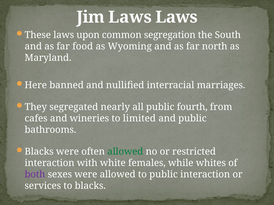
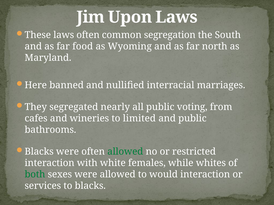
Jim Laws: Laws -> Upon
laws upon: upon -> often
fourth: fourth -> voting
both colour: purple -> green
to public: public -> would
